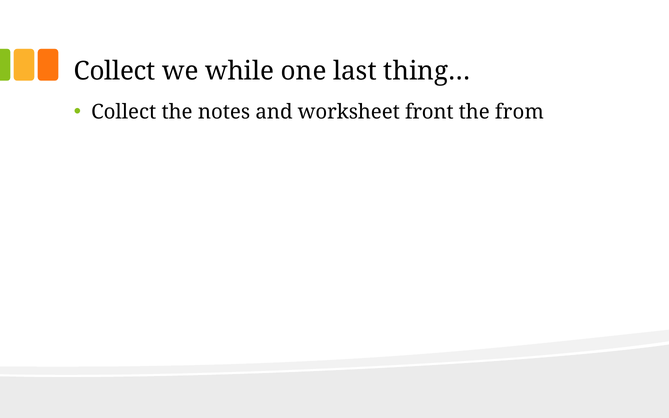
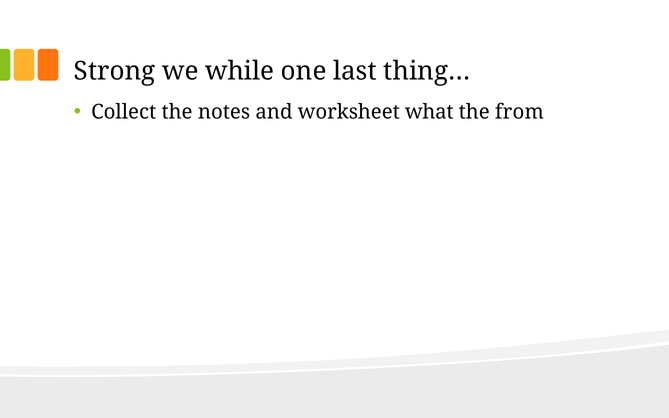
Collect at (115, 71): Collect -> Strong
front: front -> what
